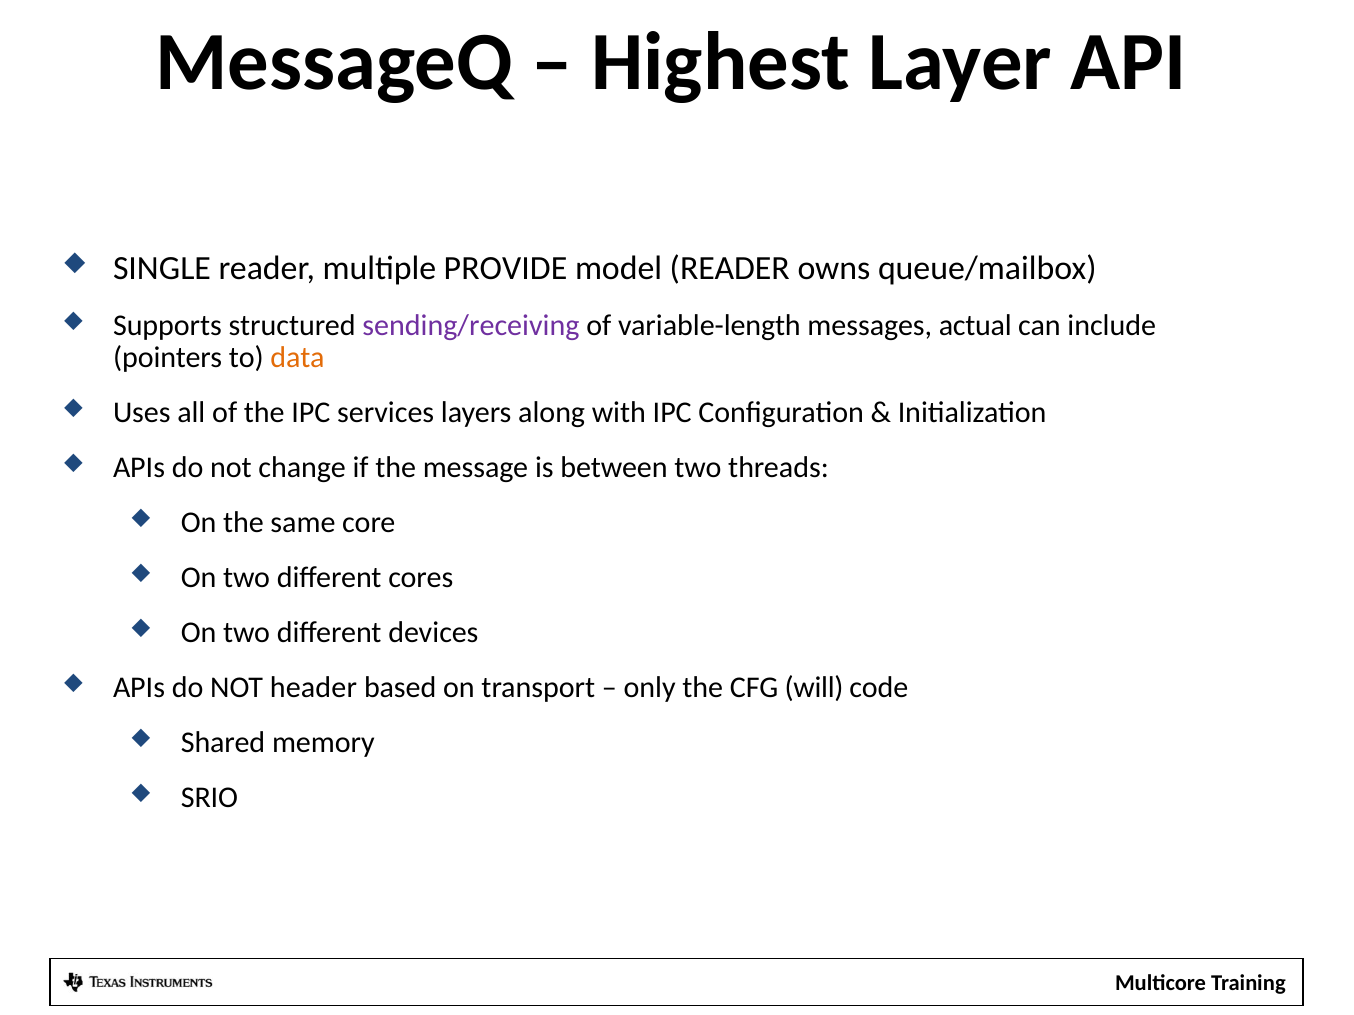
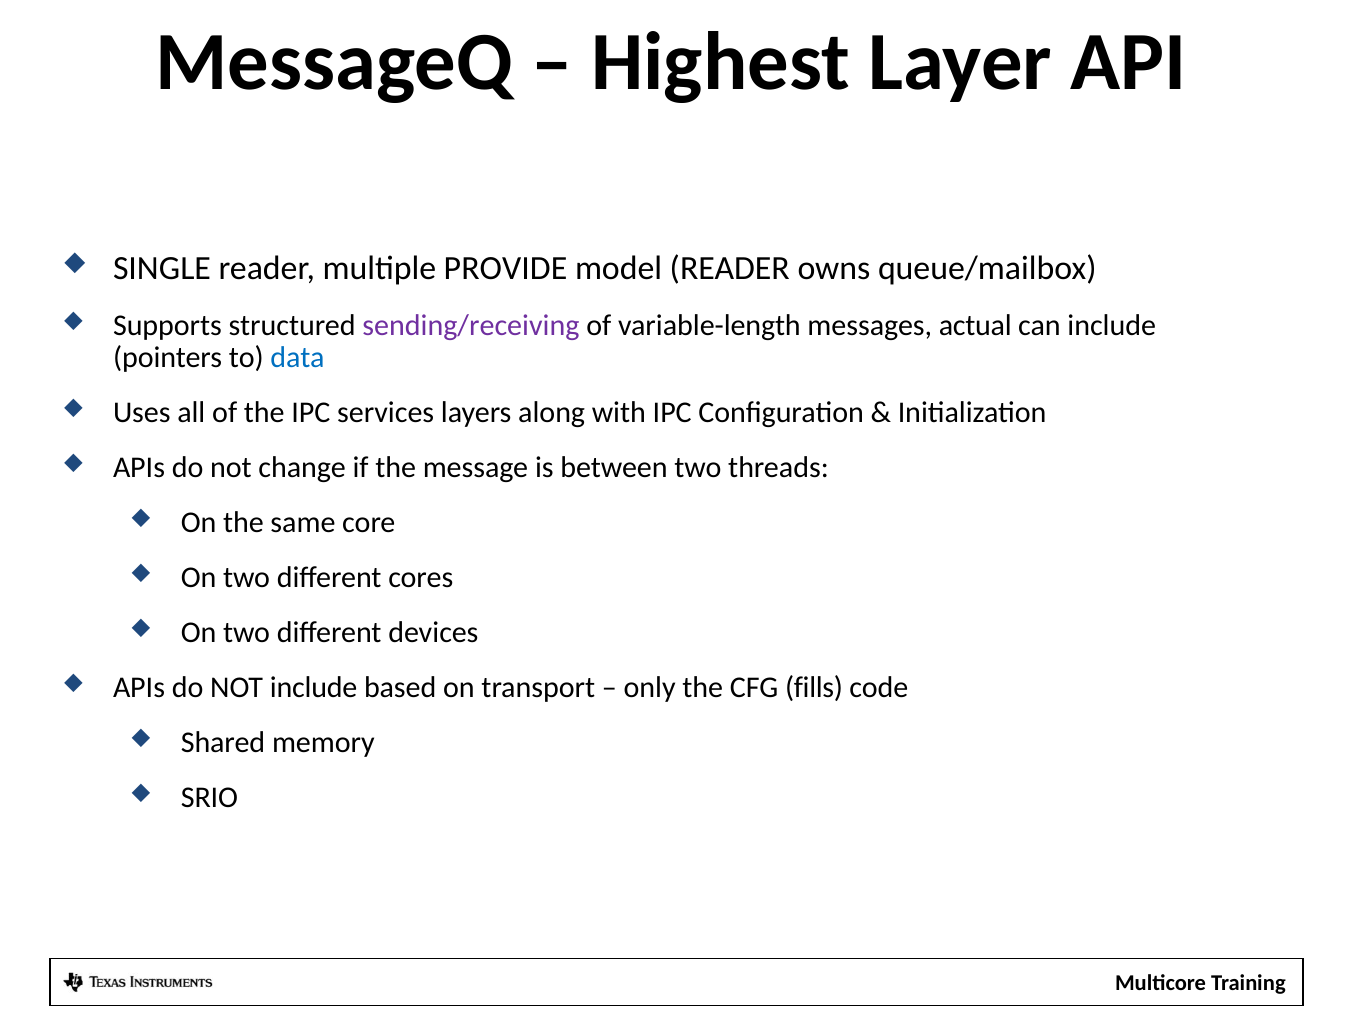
data colour: orange -> blue
NOT header: header -> include
will: will -> fills
